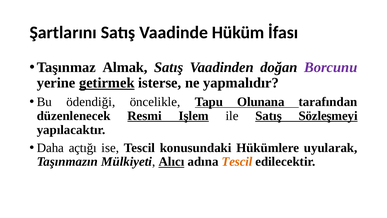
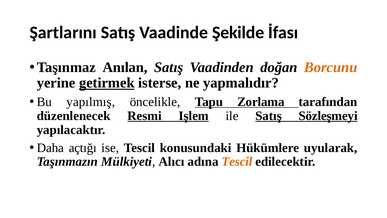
Hüküm: Hüküm -> Şekilde
Almak: Almak -> Anılan
Borcunu colour: purple -> orange
ödendiği: ödendiği -> yapılmış
Olunana: Olunana -> Zorlama
Alıcı underline: present -> none
